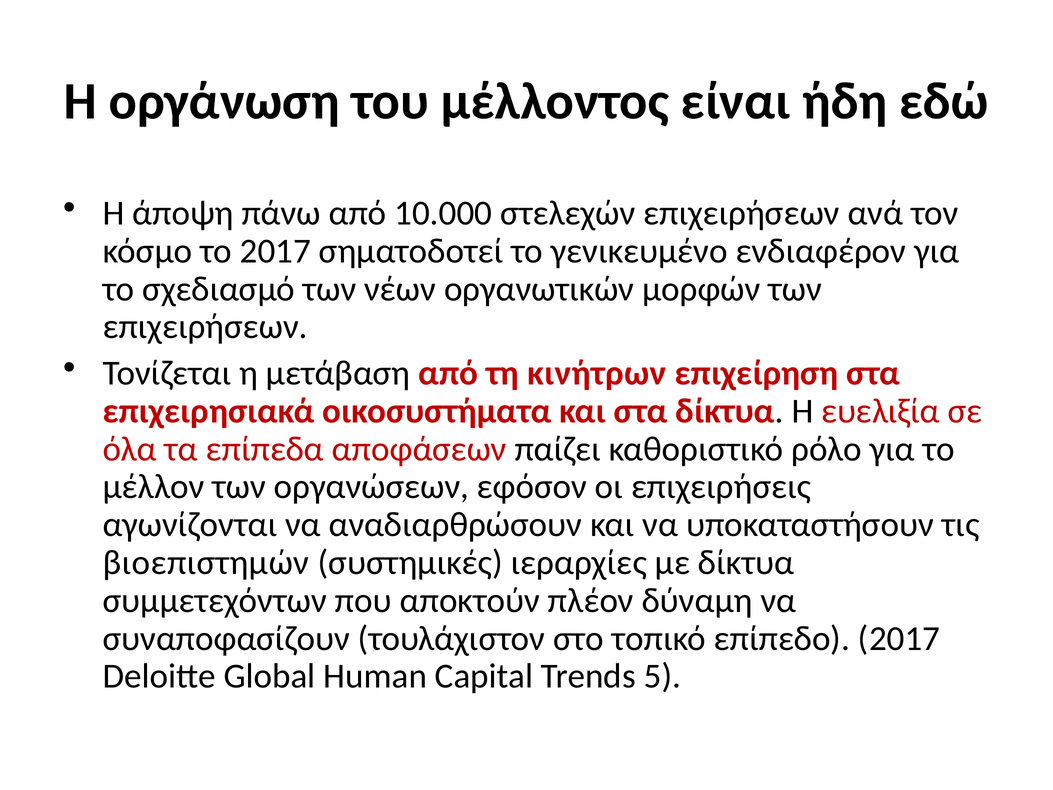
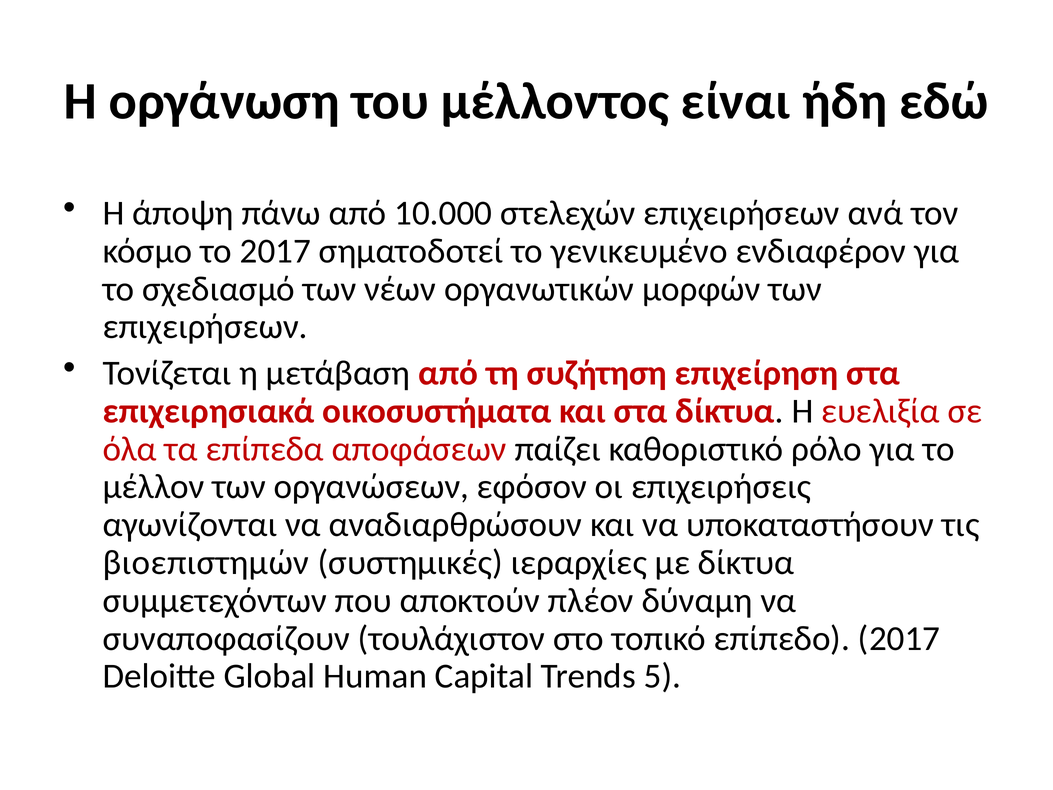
κινήτρων: κινήτρων -> συζήτηση
